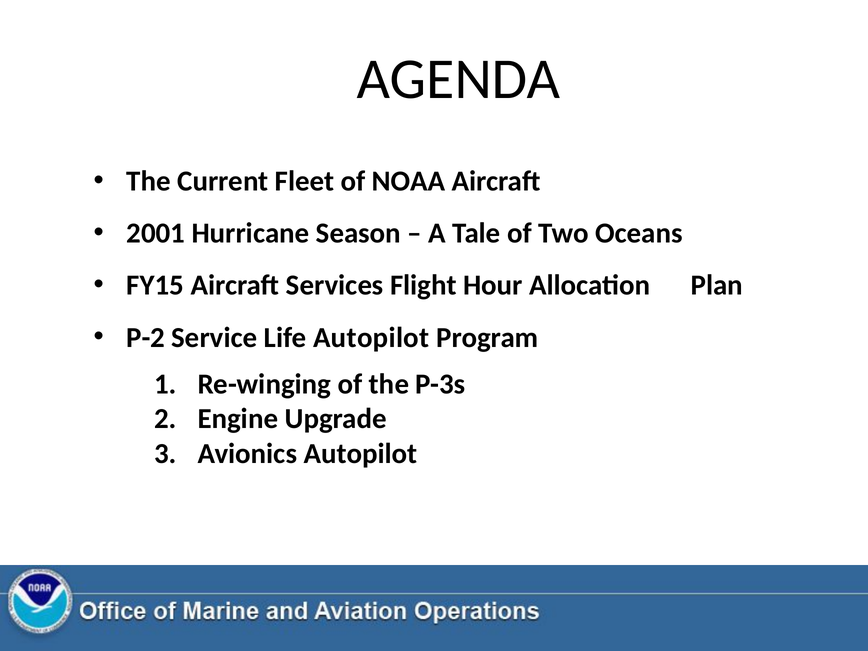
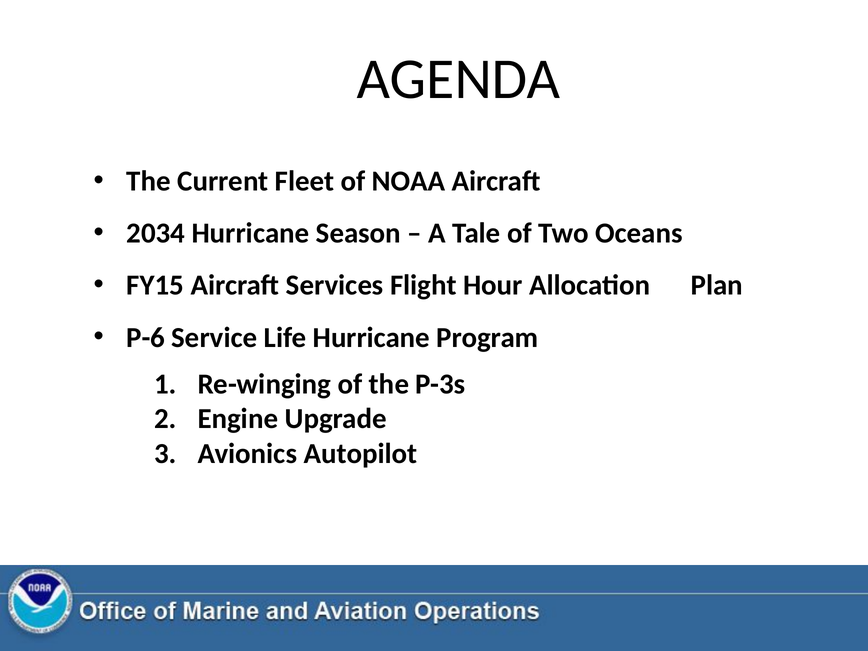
2001: 2001 -> 2034
P-2: P-2 -> P-6
Life Autopilot: Autopilot -> Hurricane
